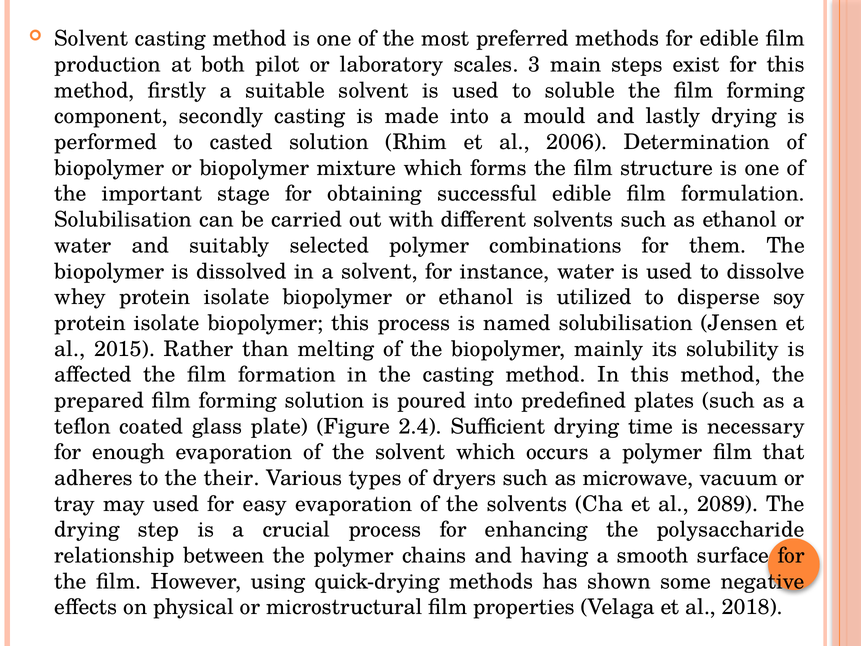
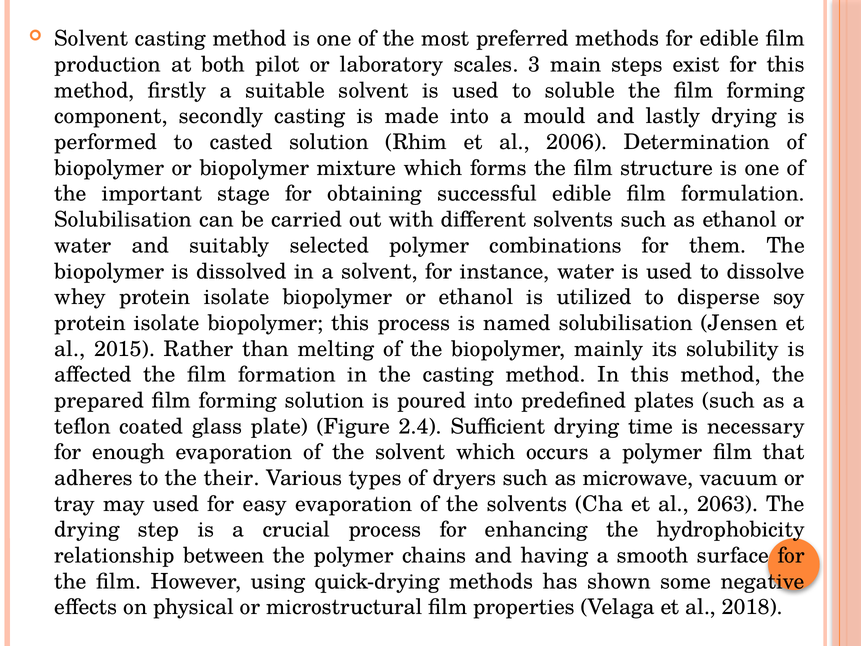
2089: 2089 -> 2063
polysaccharide: polysaccharide -> hydrophobicity
